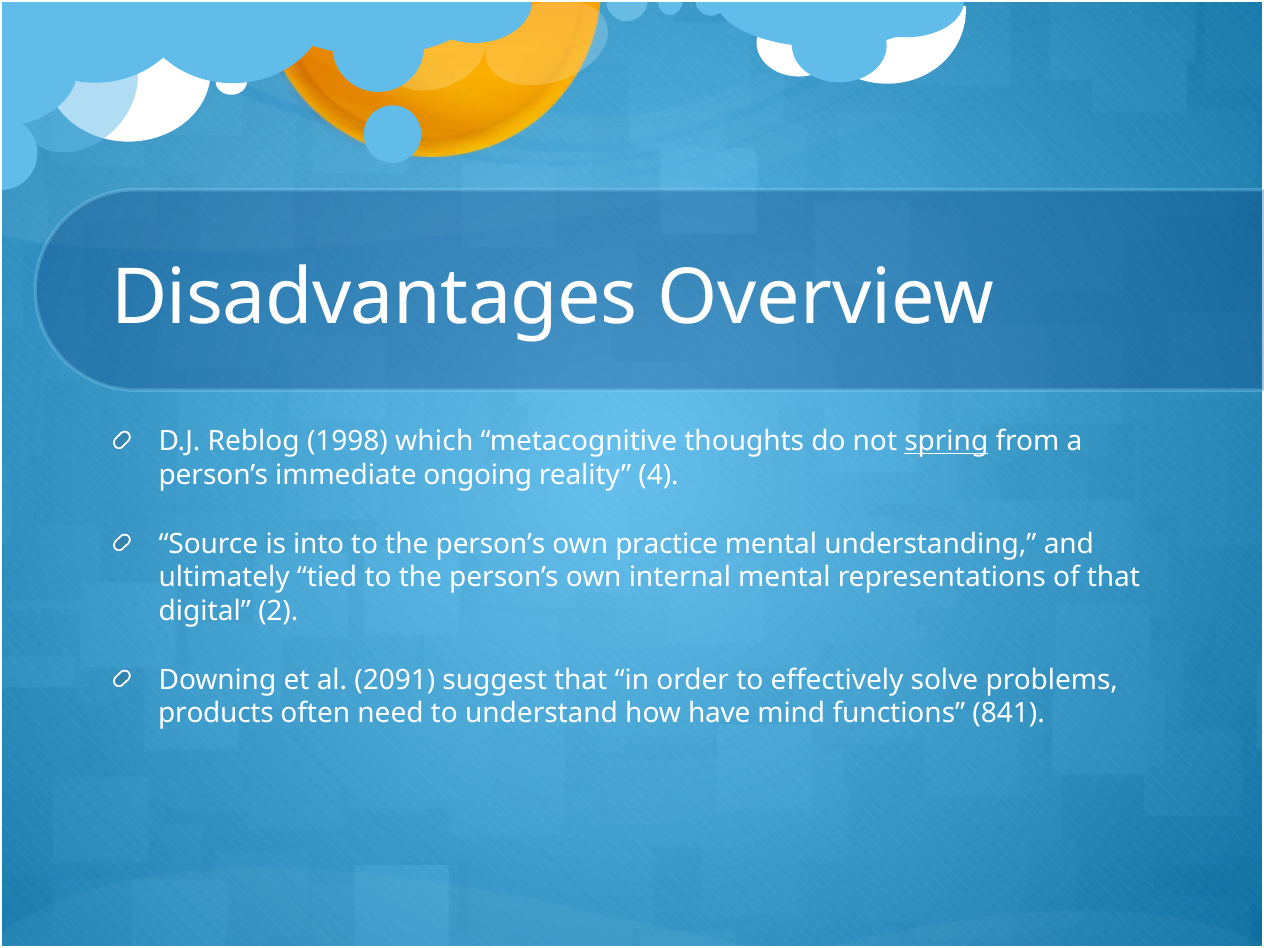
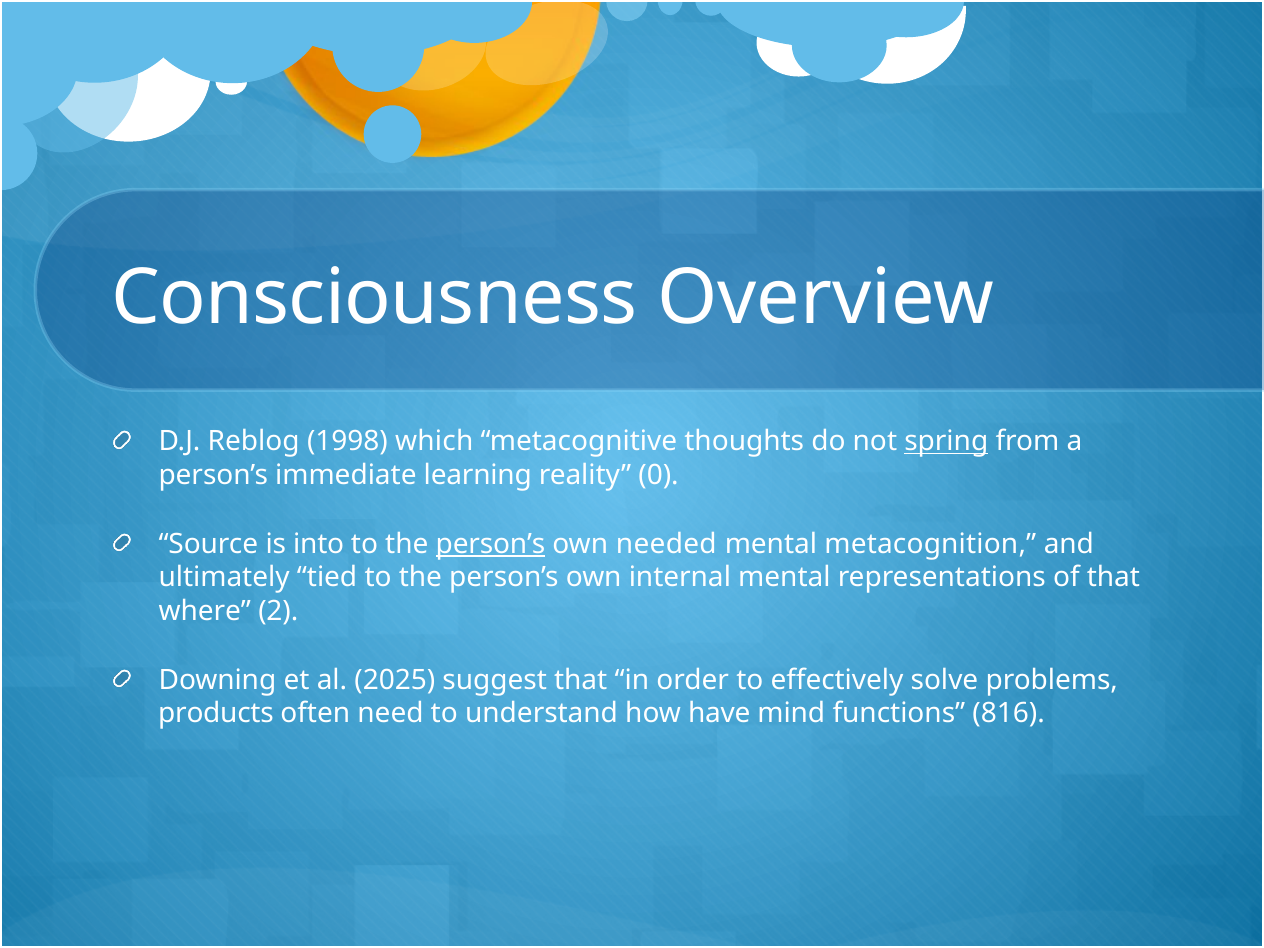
Disadvantages: Disadvantages -> Consciousness
ongoing: ongoing -> learning
4: 4 -> 0
person’s at (491, 544) underline: none -> present
practice: practice -> needed
understanding: understanding -> metacognition
digital: digital -> where
2091: 2091 -> 2025
841: 841 -> 816
